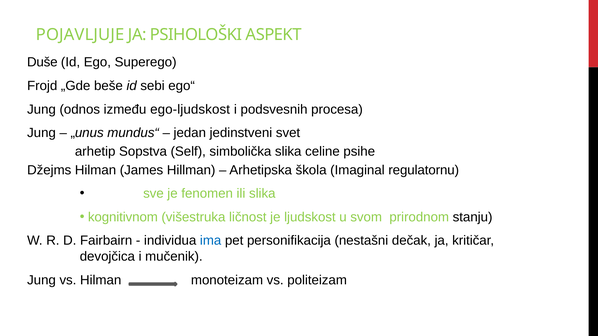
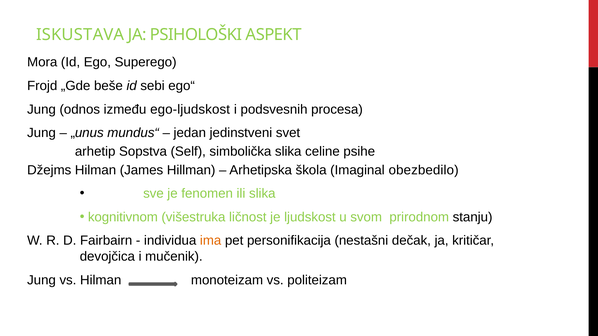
POJAVLJUJE: POJAVLJUJE -> ISKUSTAVA
Duše: Duše -> Mora
regulatornu: regulatornu -> obezbedilo
ima colour: blue -> orange
